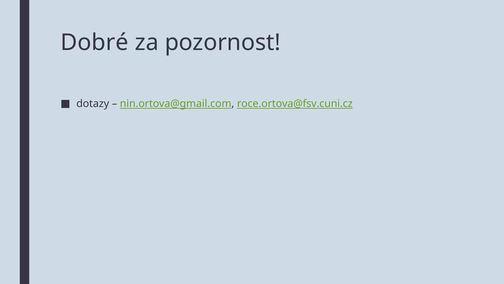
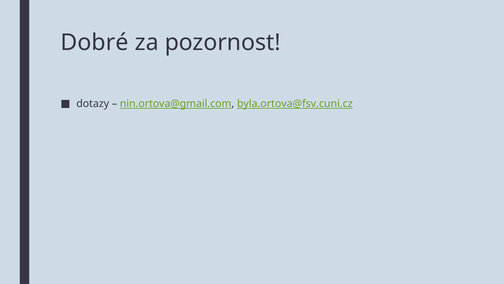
roce.ortova@fsv.cuni.cz: roce.ortova@fsv.cuni.cz -> byla.ortova@fsv.cuni.cz
